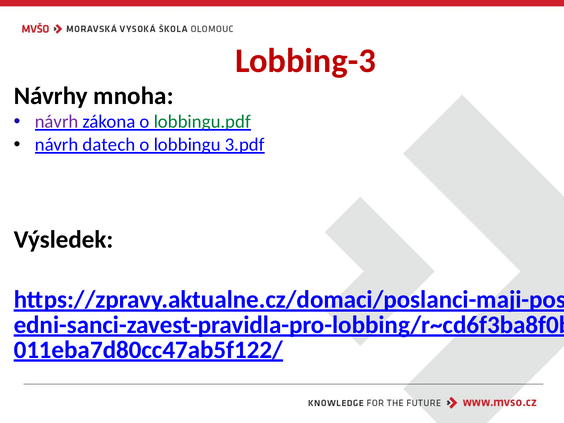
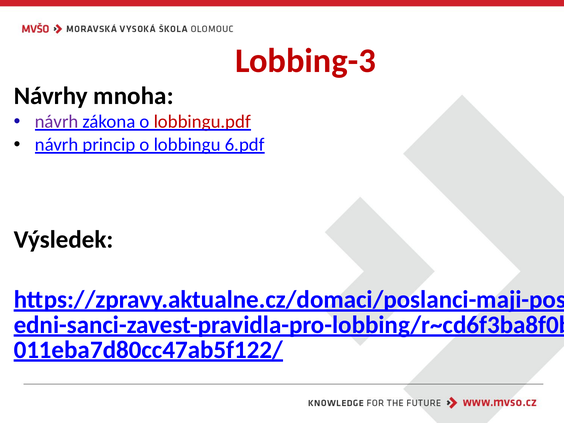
lobbingu.pdf colour: green -> red
datech: datech -> princip
3.pdf: 3.pdf -> 6.pdf
